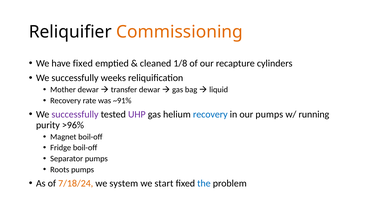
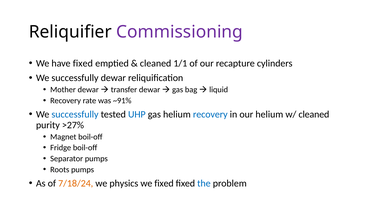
Commissioning colour: orange -> purple
1/8: 1/8 -> 1/1
successfully weeks: weeks -> dewar
successfully at (75, 114) colour: purple -> blue
UHP colour: purple -> blue
our pumps: pumps -> helium
w/ running: running -> cleaned
>96%: >96% -> >27%
system: system -> physics
we start: start -> fixed
